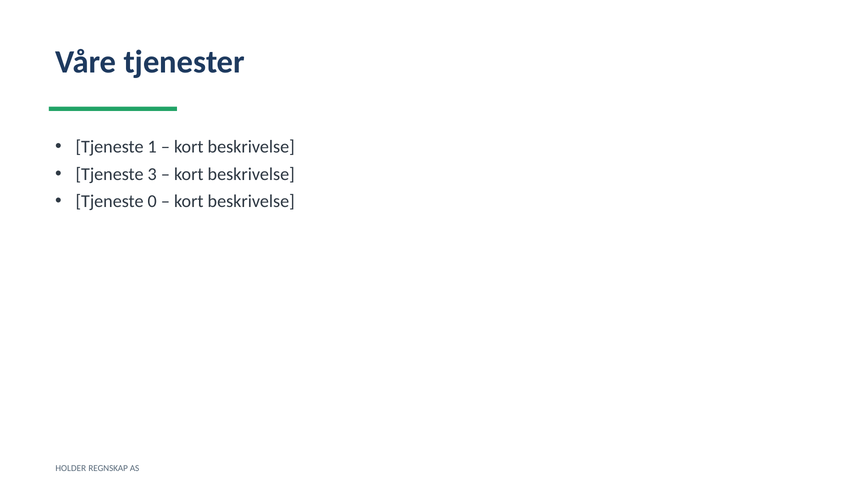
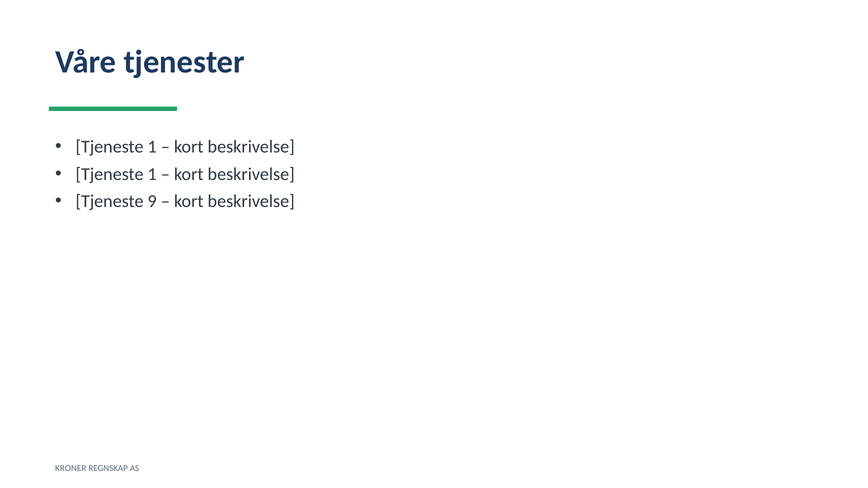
3 at (152, 174): 3 -> 1
0: 0 -> 9
HOLDER: HOLDER -> KRONER
